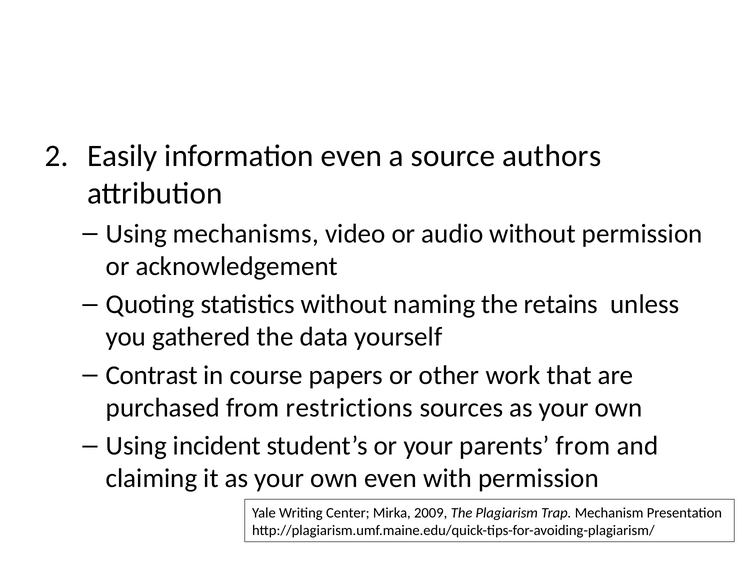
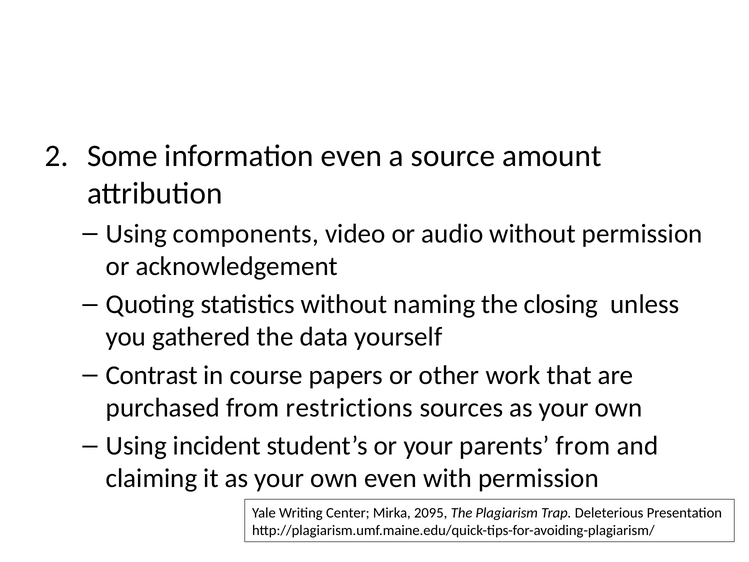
Easily: Easily -> Some
authors: authors -> amount
mechanisms: mechanisms -> components
retains: retains -> closing
2009: 2009 -> 2095
Mechanism: Mechanism -> Deleterious
